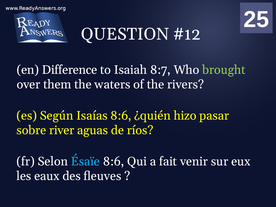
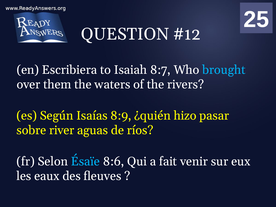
Difference: Difference -> Escribiera
brought colour: light green -> light blue
Isaías 8:6: 8:6 -> 8:9
